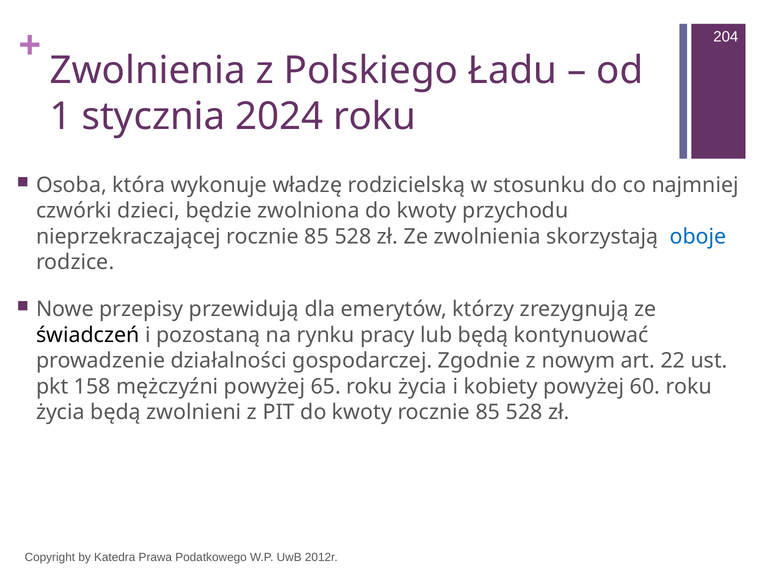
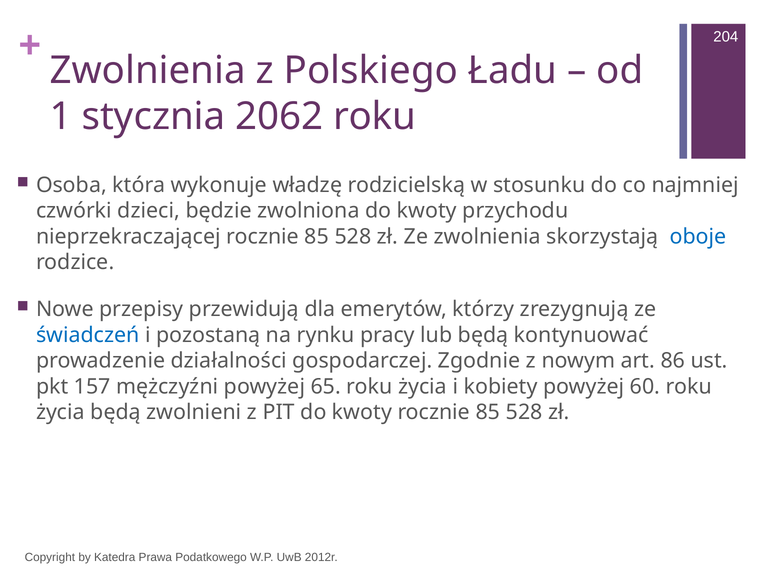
2024: 2024 -> 2062
świadczeń colour: black -> blue
22: 22 -> 86
158: 158 -> 157
